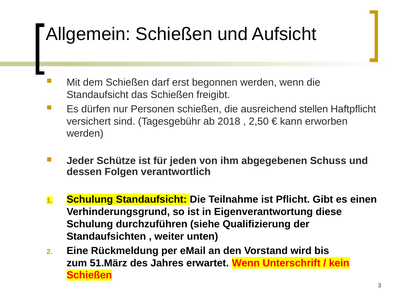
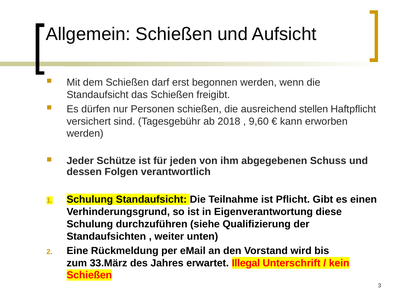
2,50: 2,50 -> 9,60
51.März: 51.März -> 33.März
erwartet Wenn: Wenn -> Illegal
